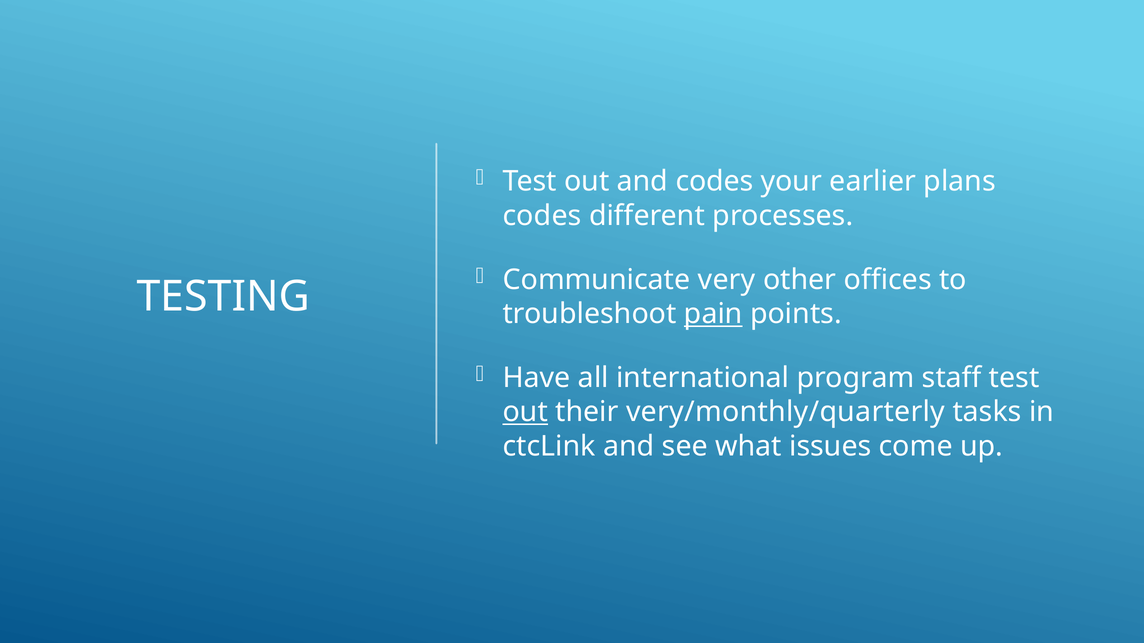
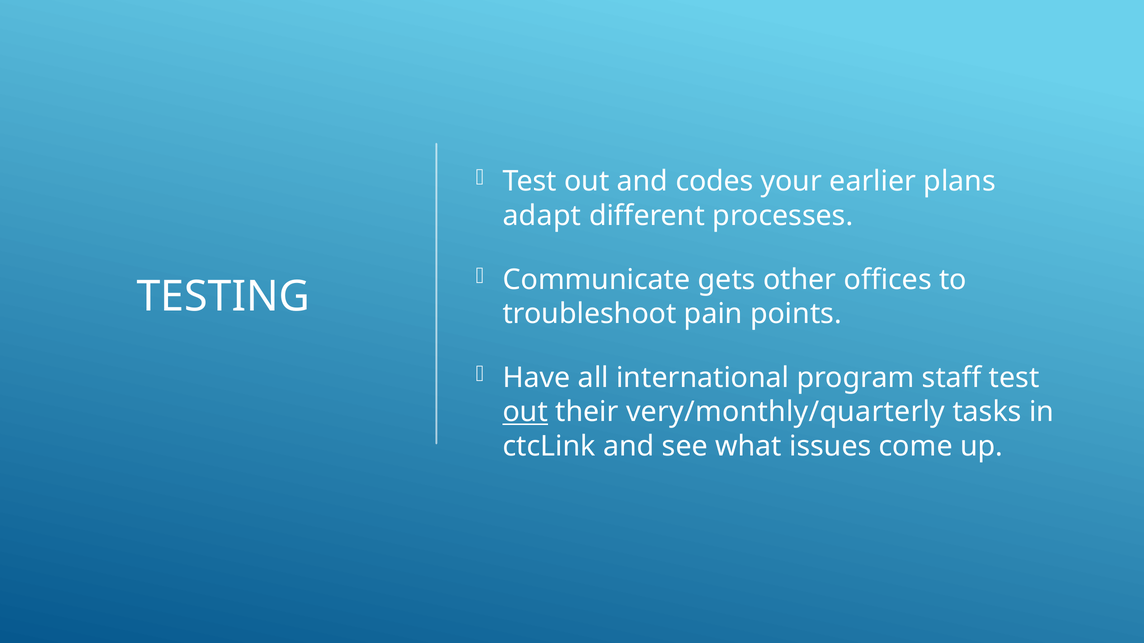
codes at (542, 216): codes -> adapt
very: very -> gets
pain underline: present -> none
